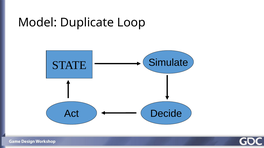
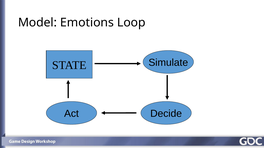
Duplicate: Duplicate -> Emotions
